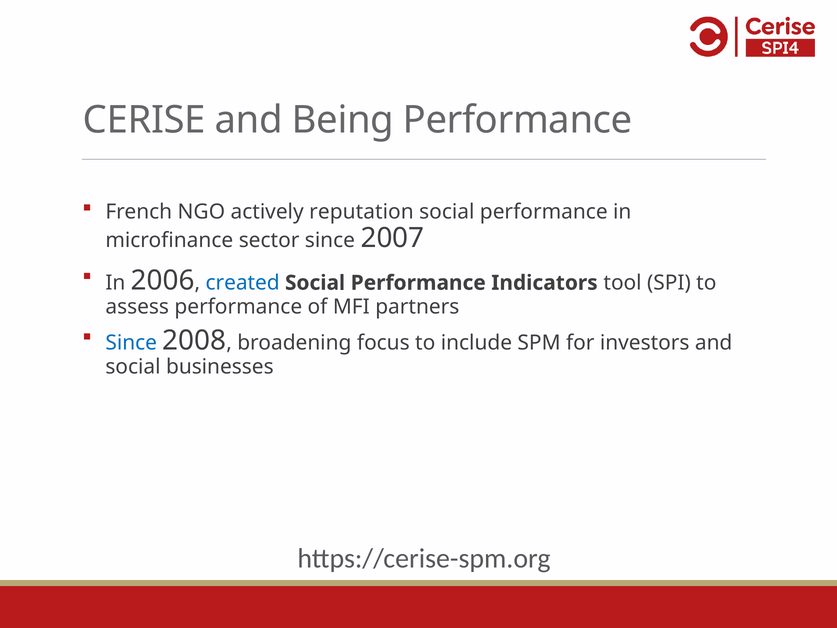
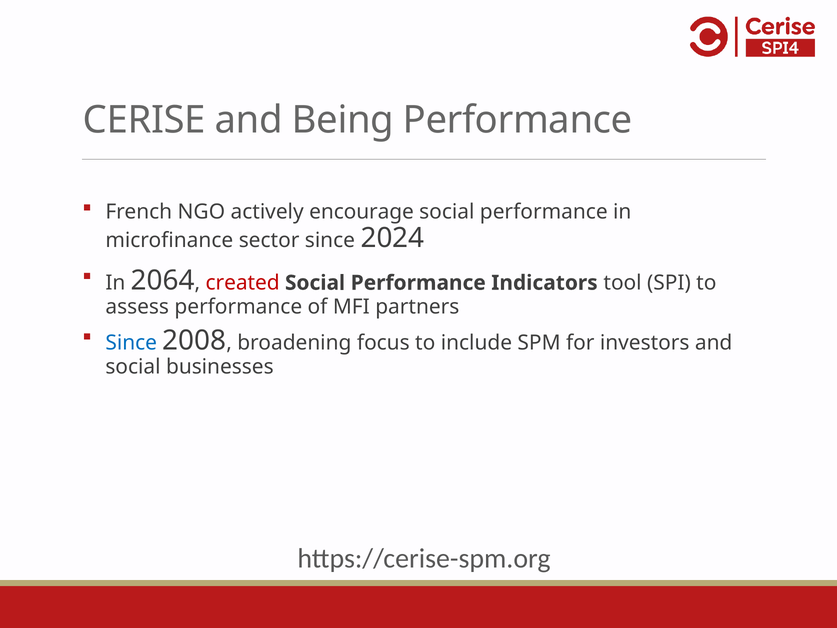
reputation: reputation -> encourage
2007: 2007 -> 2024
2006: 2006 -> 2064
created colour: blue -> red
